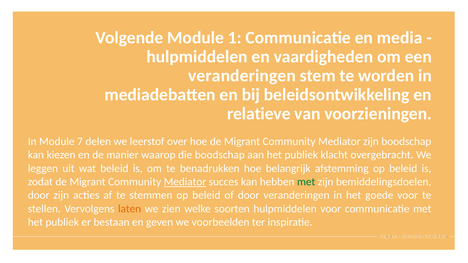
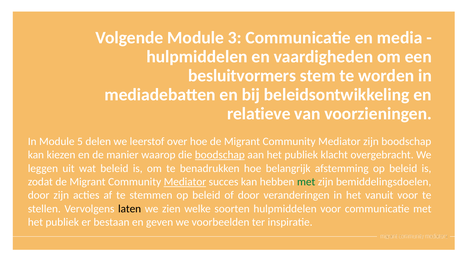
1: 1 -> 3
veranderingen at (242, 76): veranderingen -> besluitvormers
7: 7 -> 5
boodschap at (220, 155) underline: none -> present
goede: goede -> vanuit
laten colour: orange -> black
